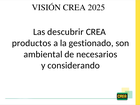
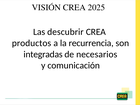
gestionado: gestionado -> recurrencia
ambiental: ambiental -> integradas
considerando: considerando -> comunicación
